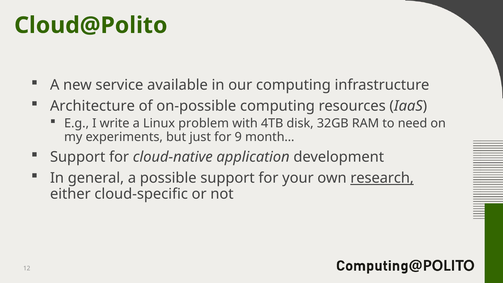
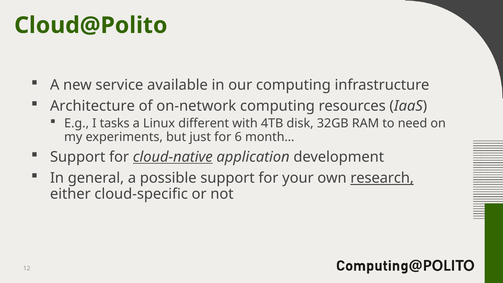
on-possible: on-possible -> on-network
write: write -> tasks
problem: problem -> different
9: 9 -> 6
cloud-native underline: none -> present
